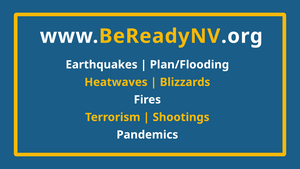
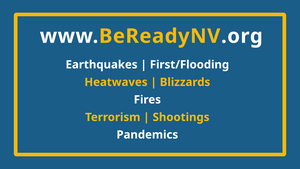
Plan/Flooding: Plan/Flooding -> First/Flooding
